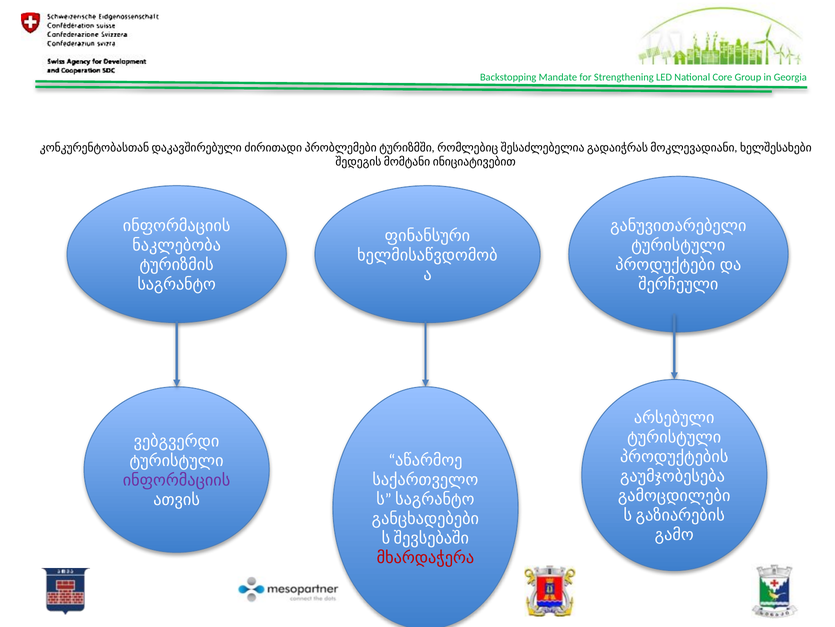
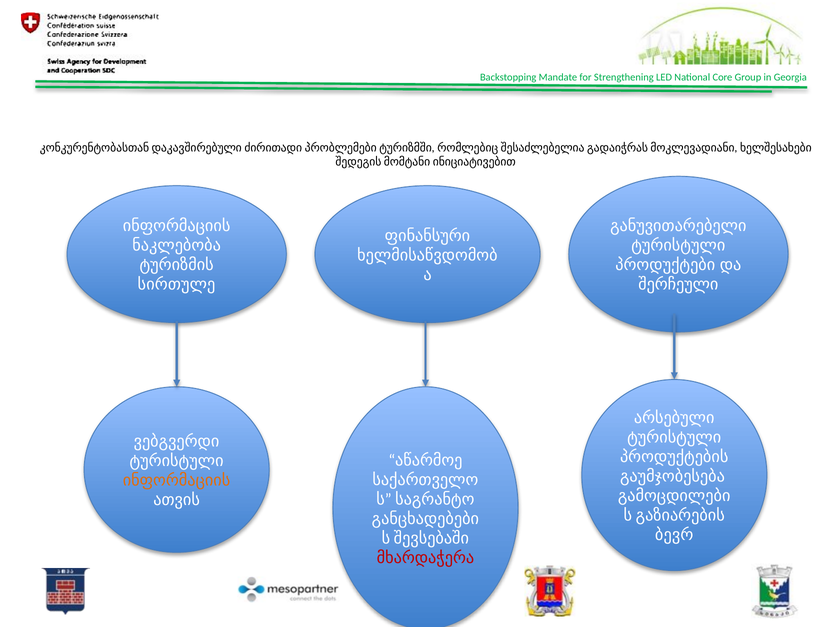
საგრანტო at (177, 284): საგრანტო -> სირთულე
ინფორმაციის at (177, 480) colour: purple -> orange
გამო: გამო -> ბევრ
